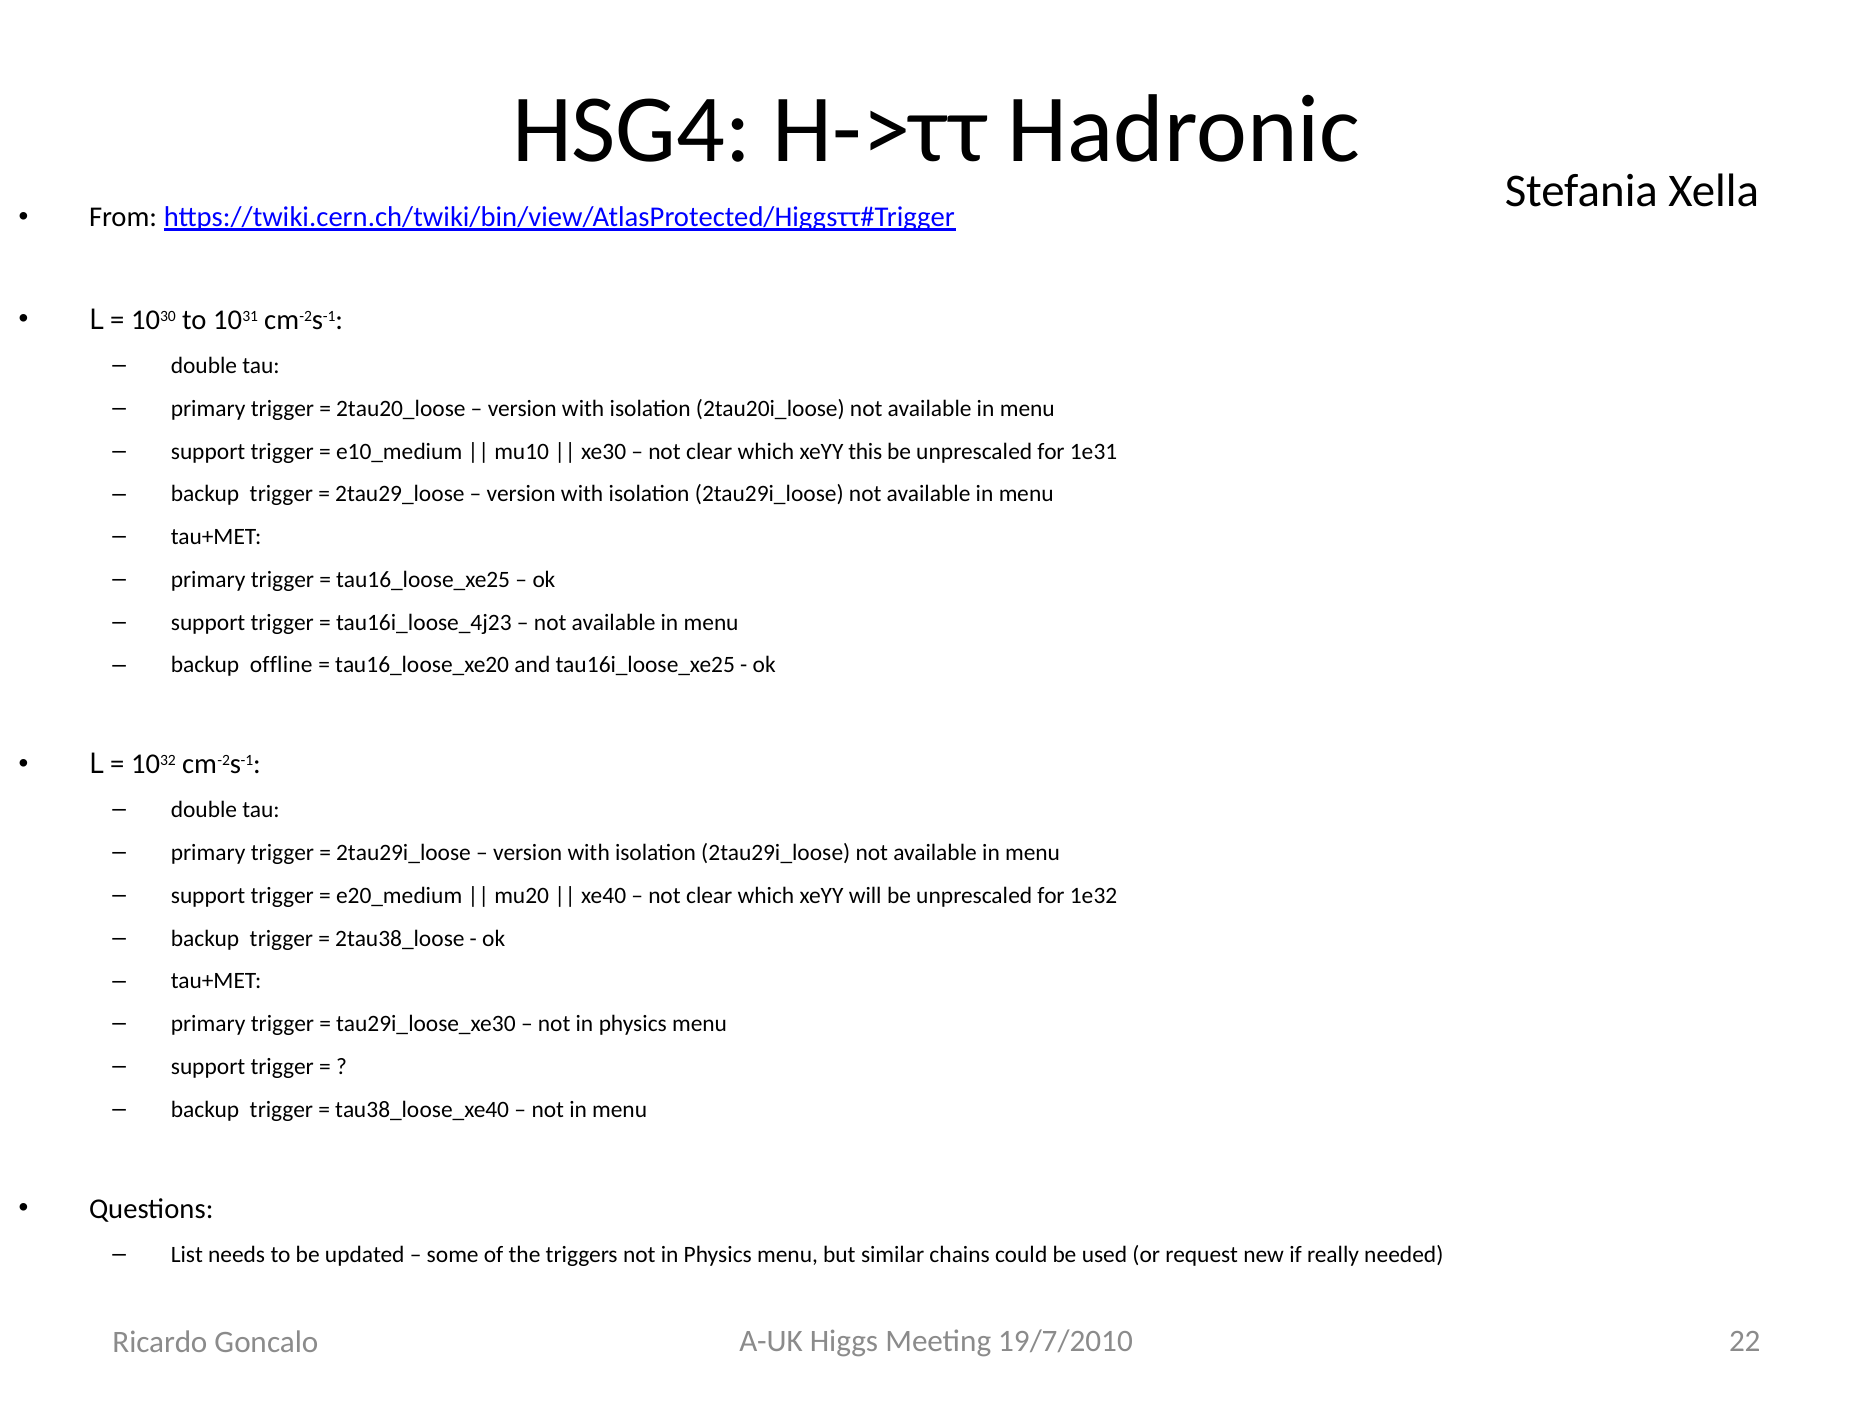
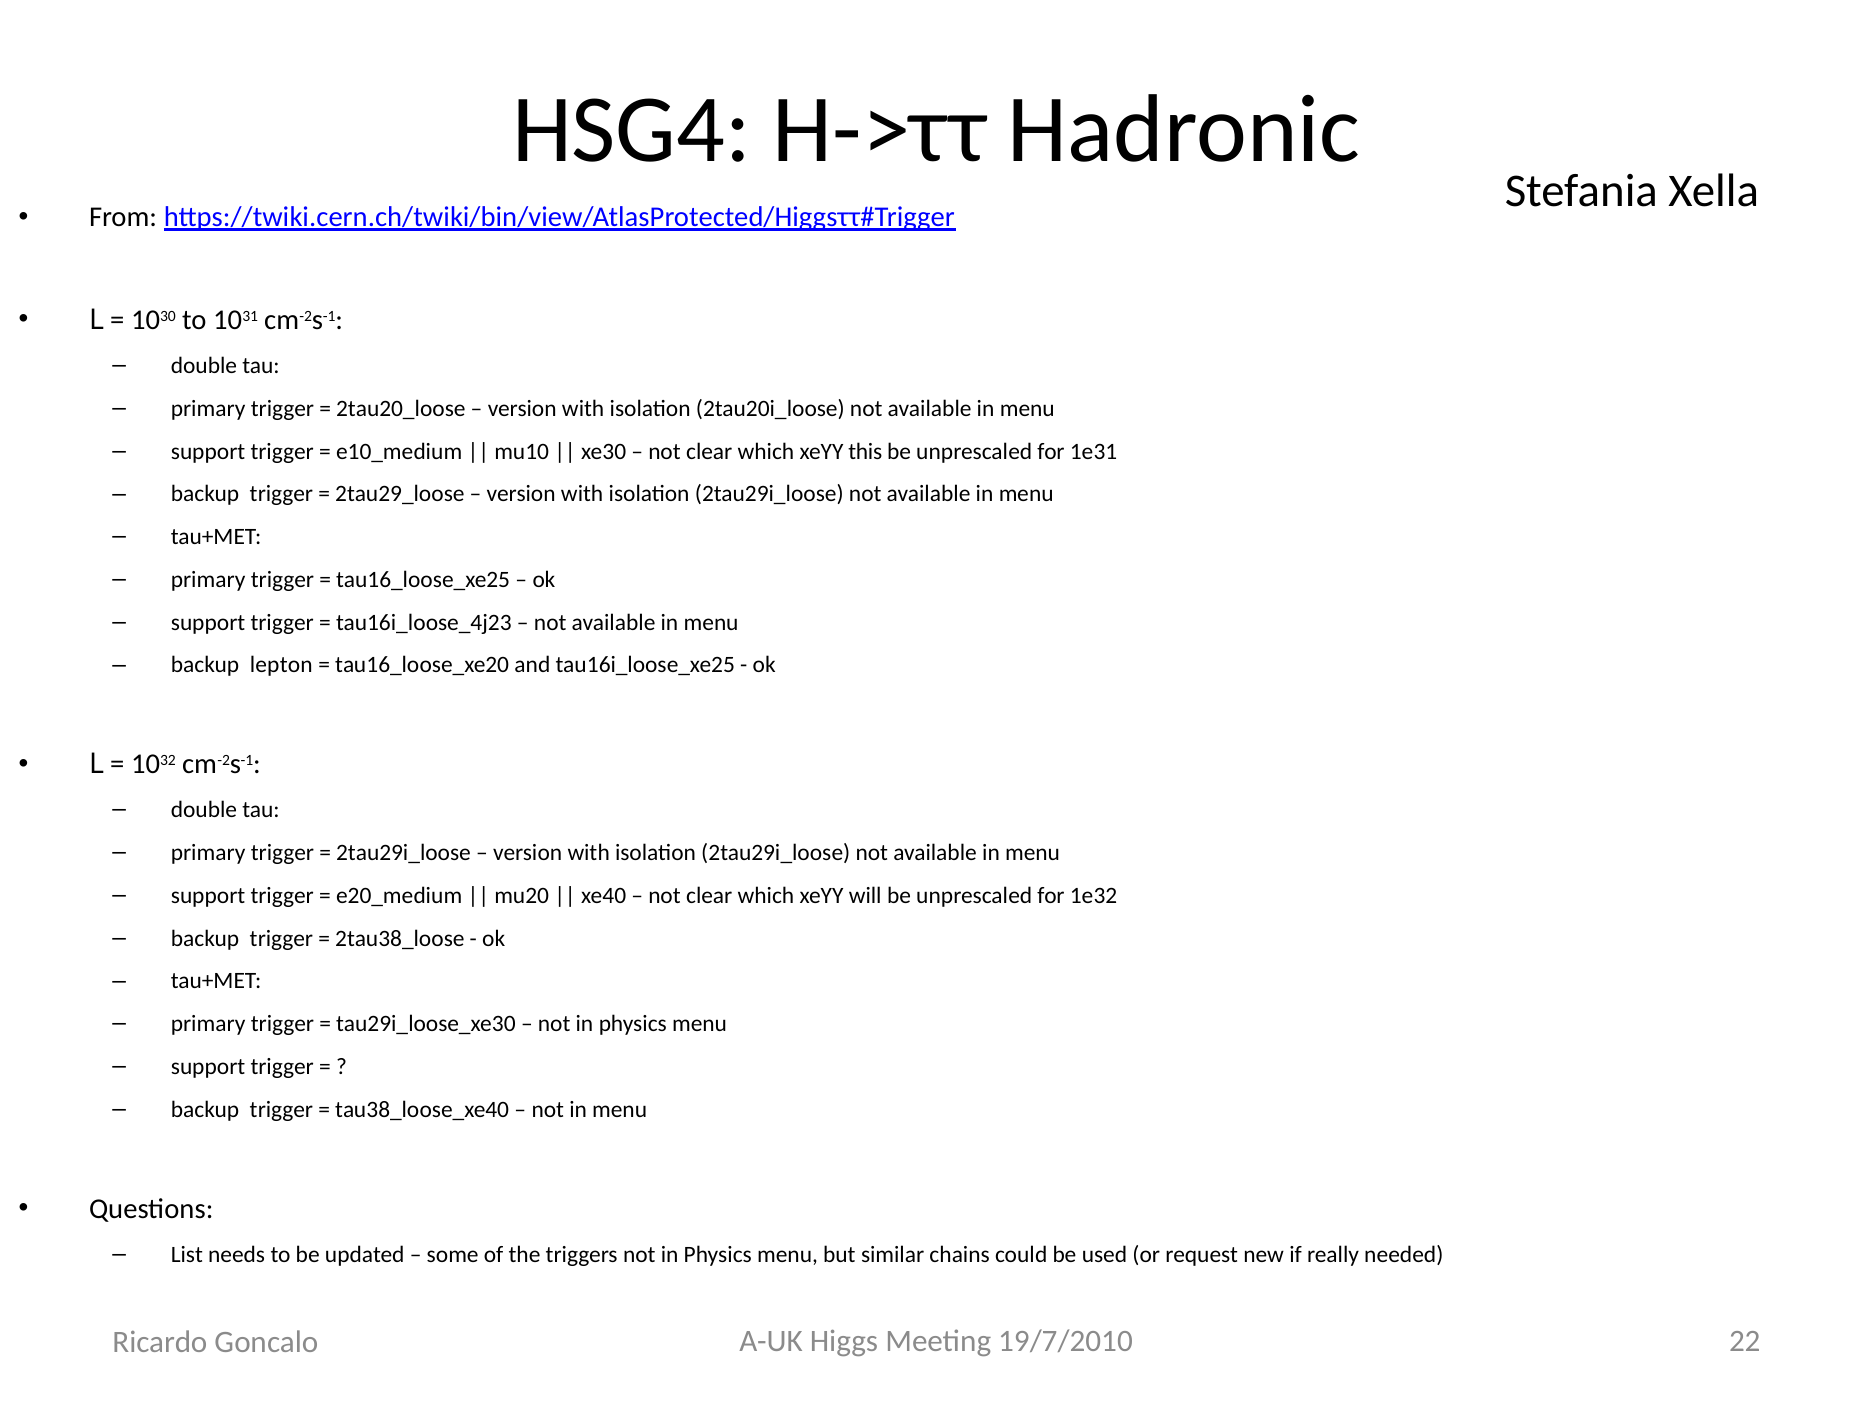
offline: offline -> lepton
